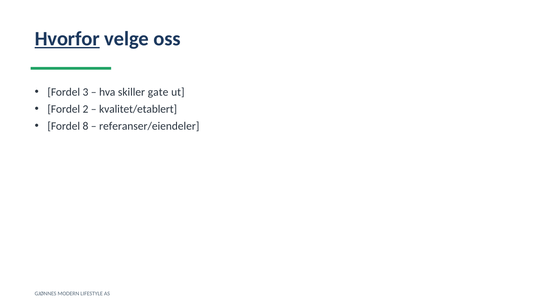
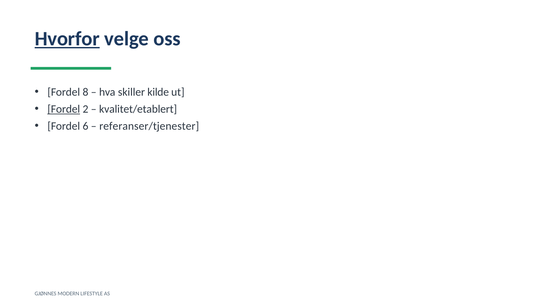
3: 3 -> 8
gate: gate -> kilde
Fordel at (64, 109) underline: none -> present
8: 8 -> 6
referanser/eiendeler: referanser/eiendeler -> referanser/tjenester
